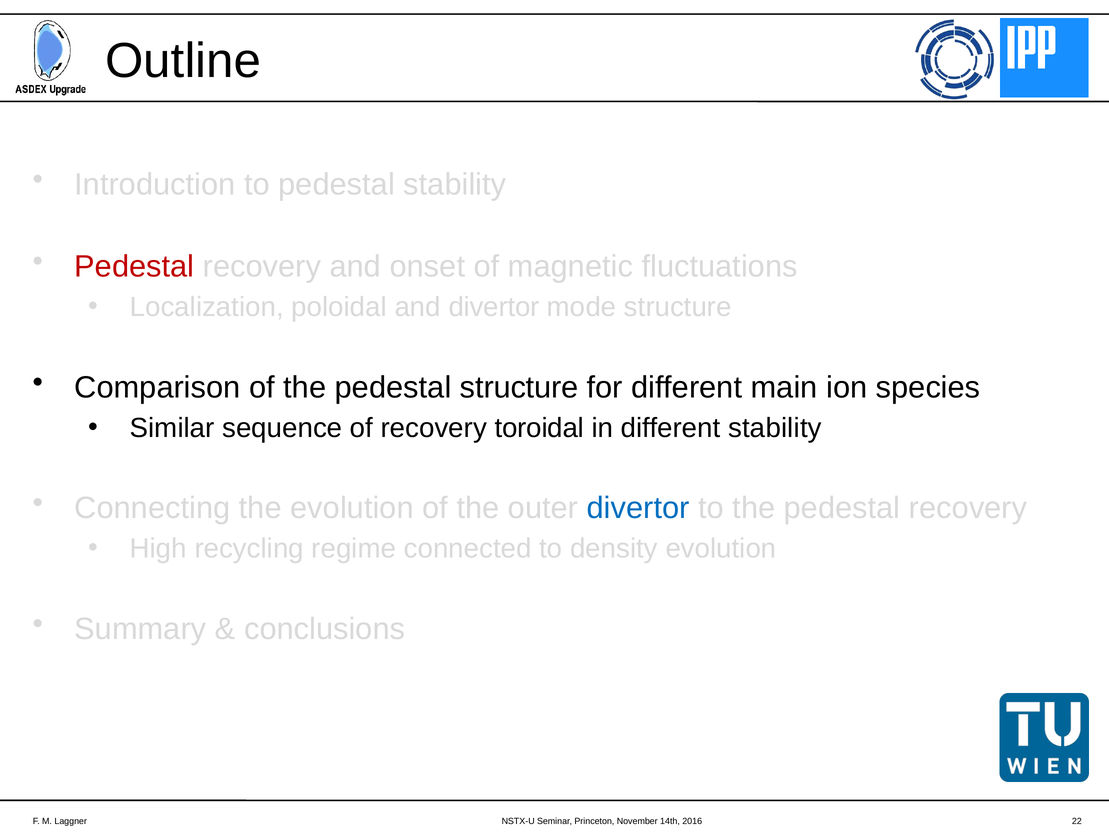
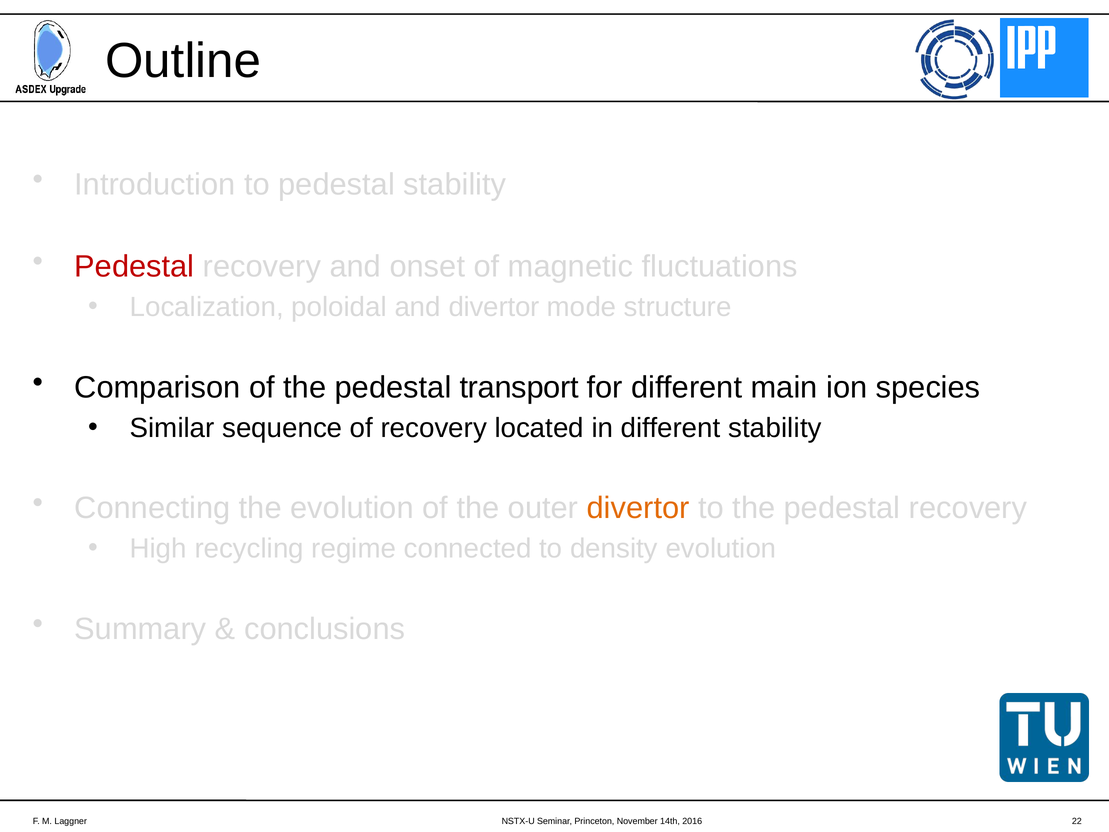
pedestal structure: structure -> transport
toroidal: toroidal -> located
divertor at (638, 508) colour: blue -> orange
